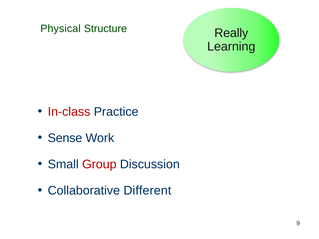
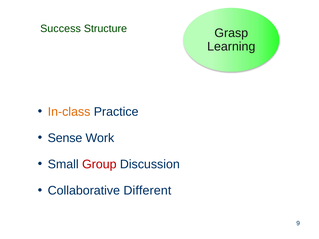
Physical: Physical -> Success
Really: Really -> Grasp
In-class colour: red -> orange
